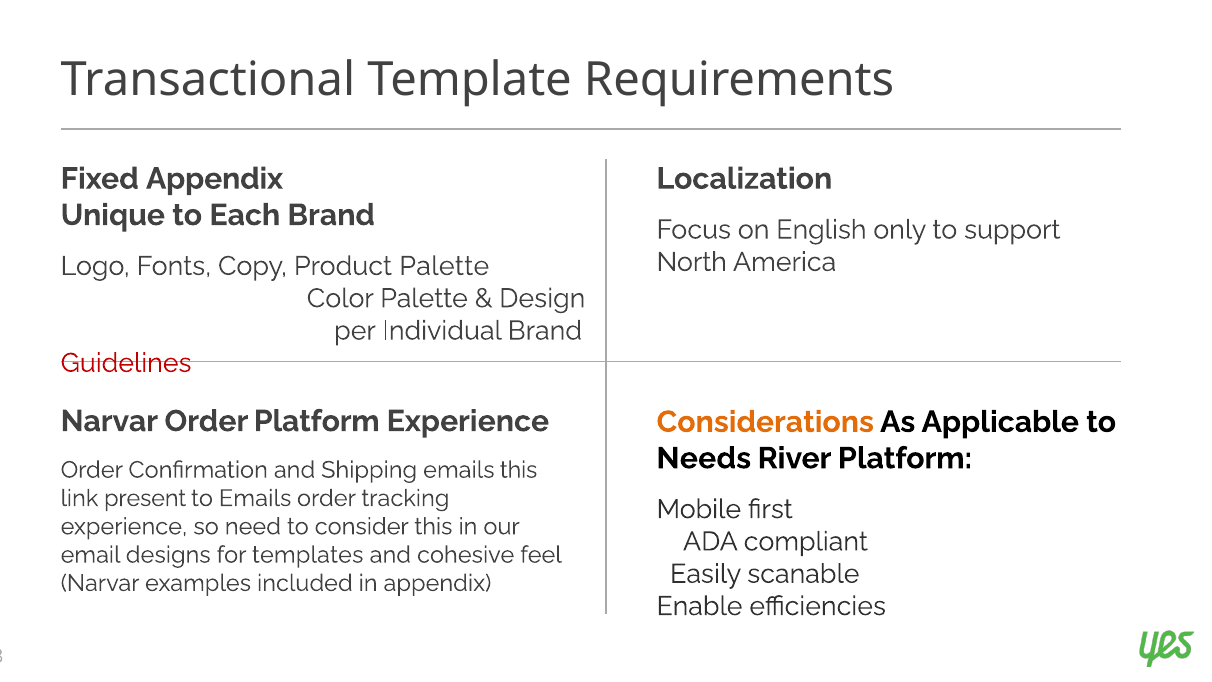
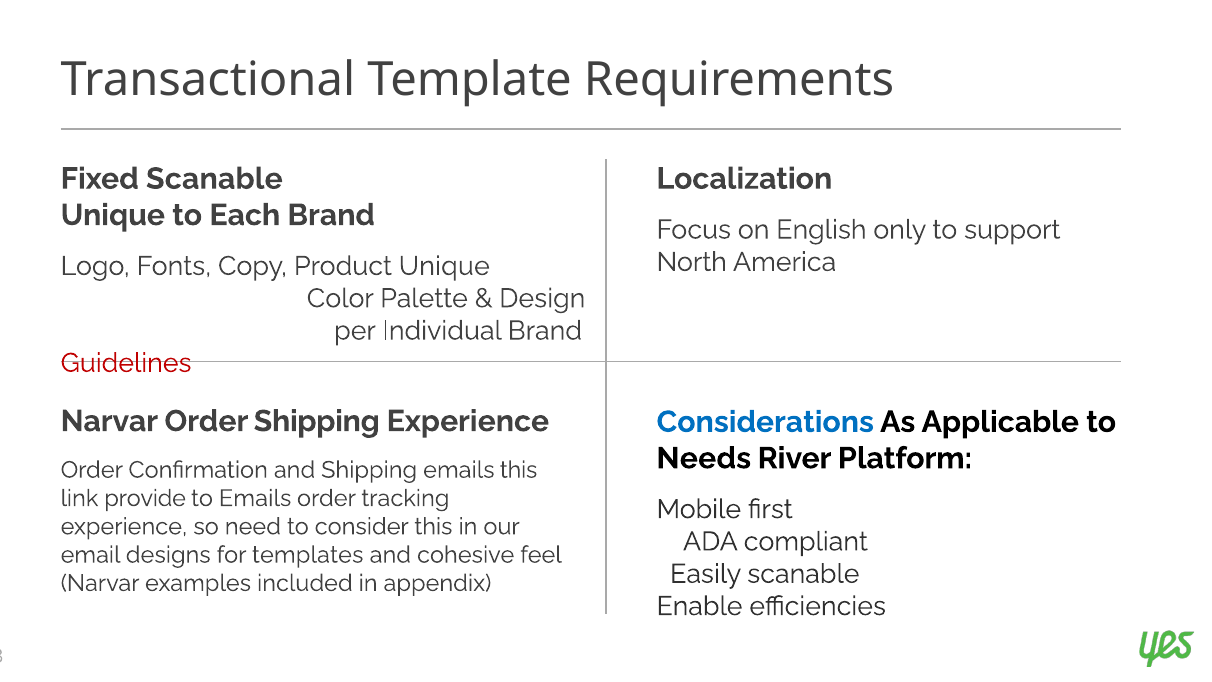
Fixed Appendix: Appendix -> Scanable
Product Palette: Palette -> Unique
Order Platform: Platform -> Shipping
Considerations colour: orange -> blue
present: present -> provide
